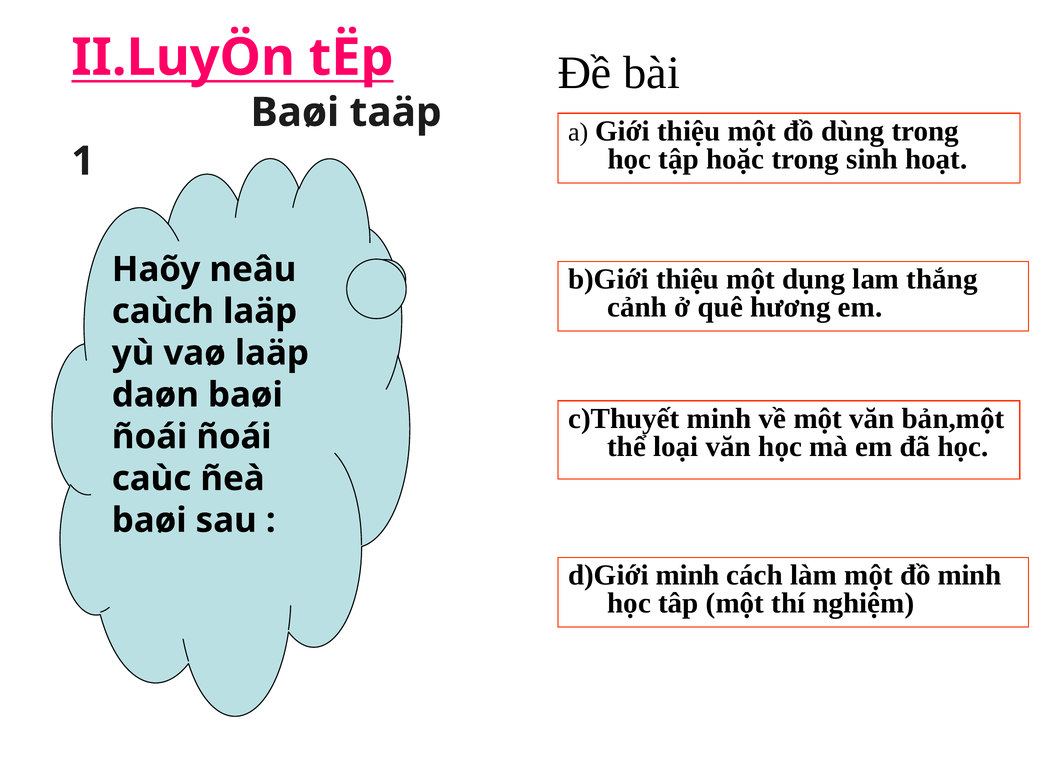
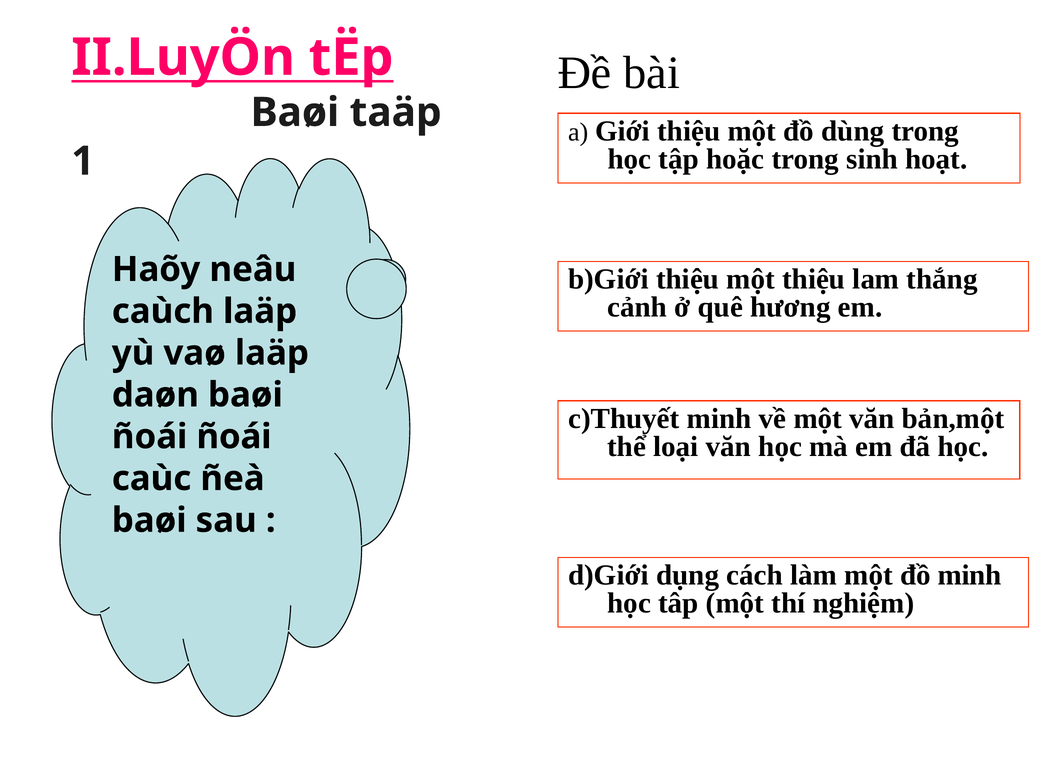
một dụng: dụng -> thiệu
d)Giới minh: minh -> dụng
